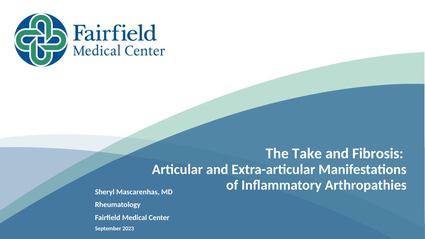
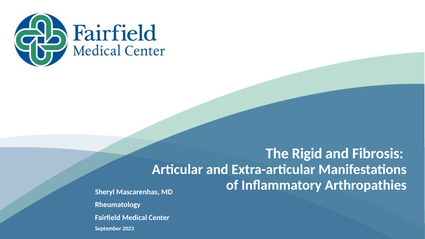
Take: Take -> Rigid
